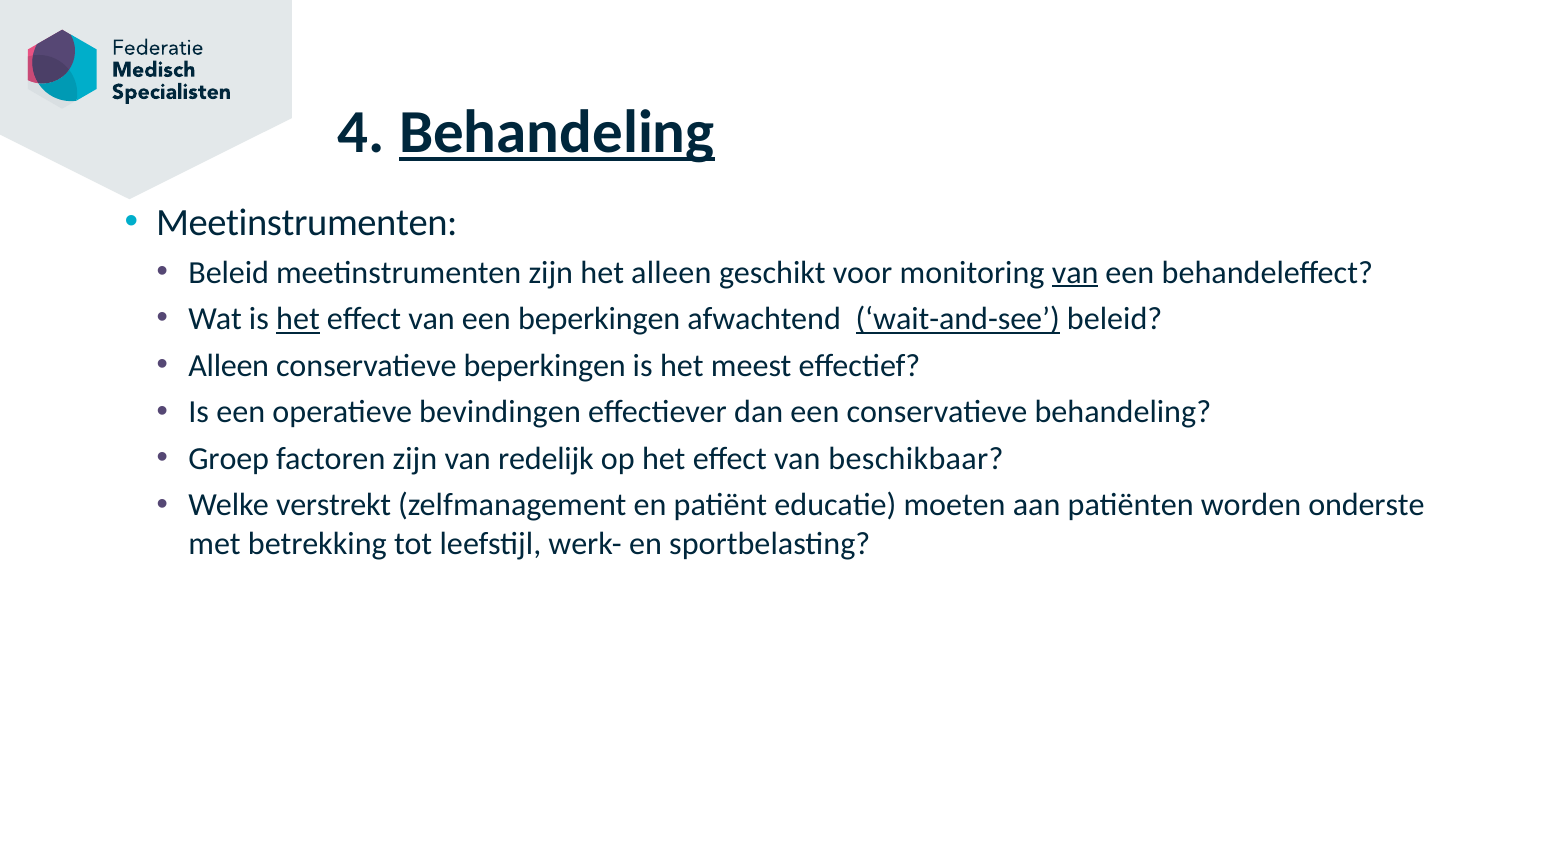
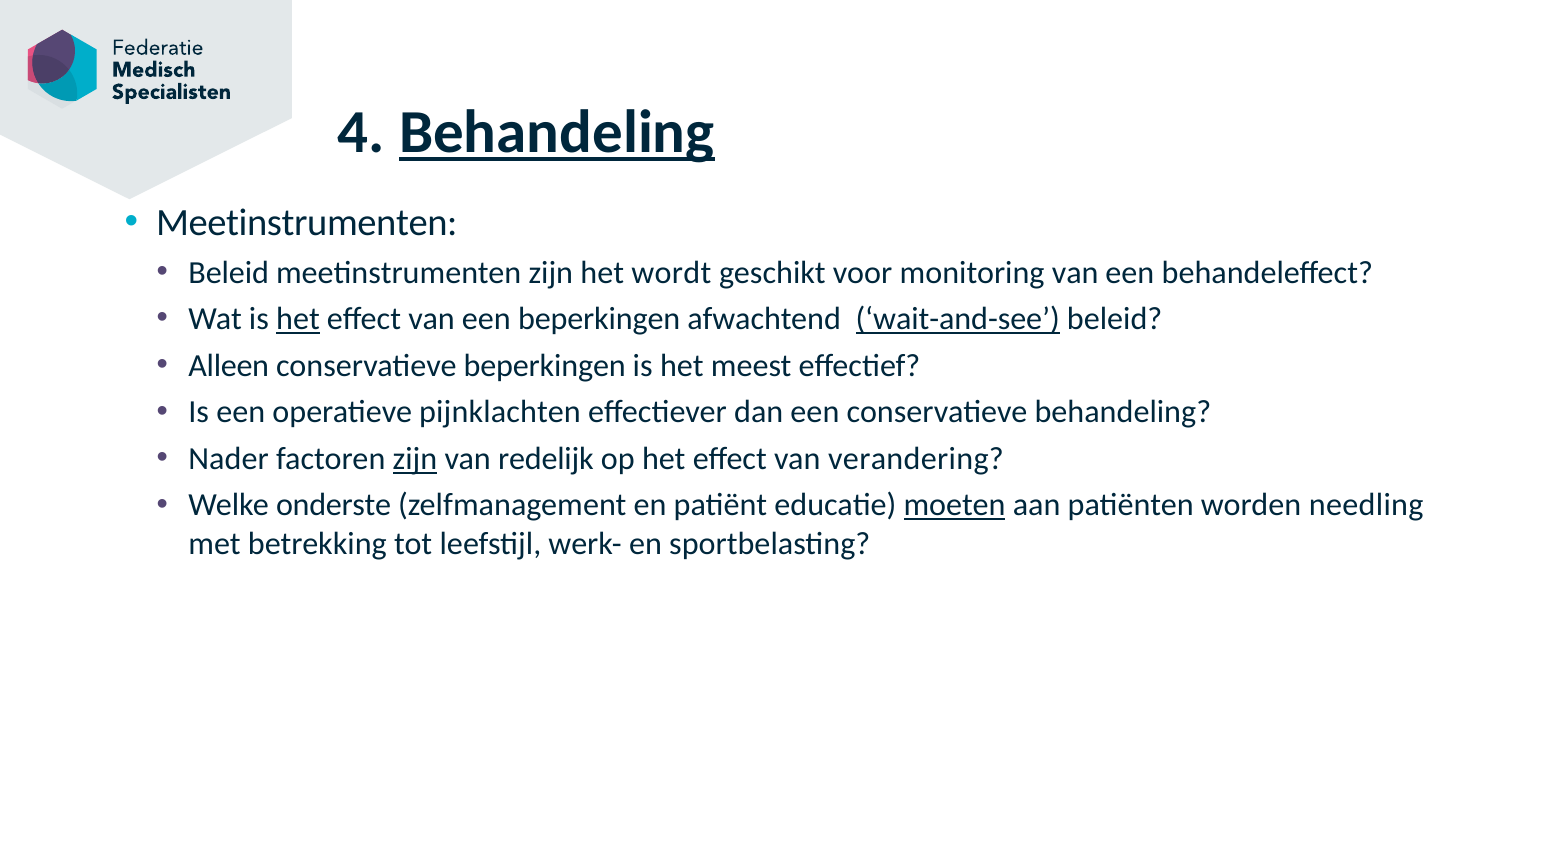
het alleen: alleen -> wordt
van at (1075, 273) underline: present -> none
bevindingen: bevindingen -> pijnklachten
Groep: Groep -> Nader
zijn at (415, 459) underline: none -> present
beschikbaar: beschikbaar -> verandering
verstrekt: verstrekt -> onderste
moeten underline: none -> present
onderste: onderste -> needling
